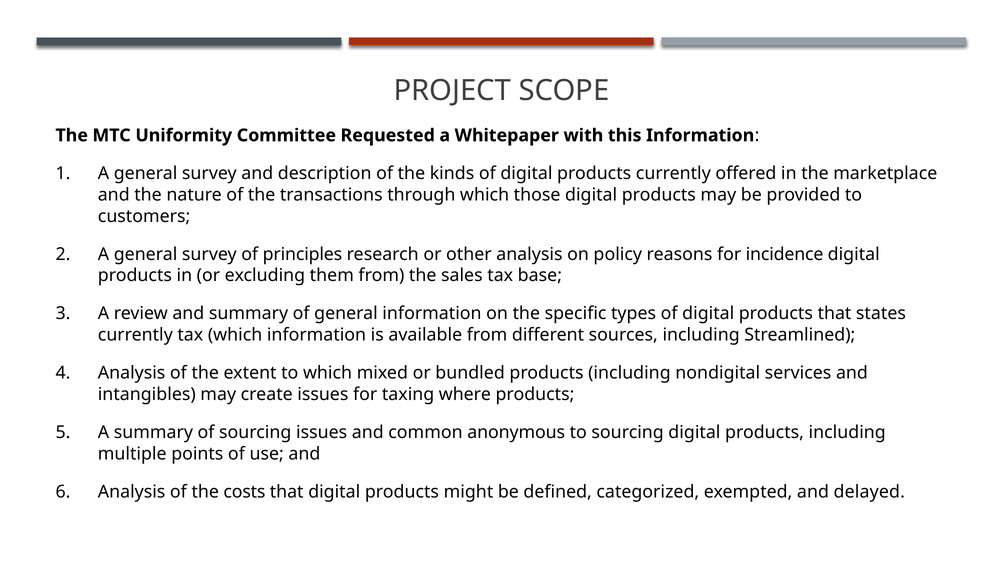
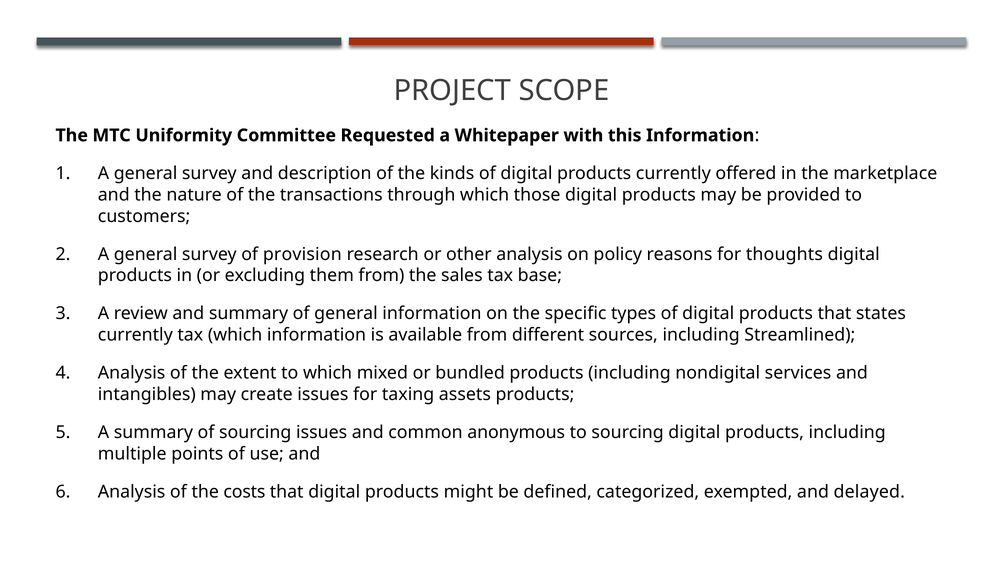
principles: principles -> provision
incidence: incidence -> thoughts
where: where -> assets
